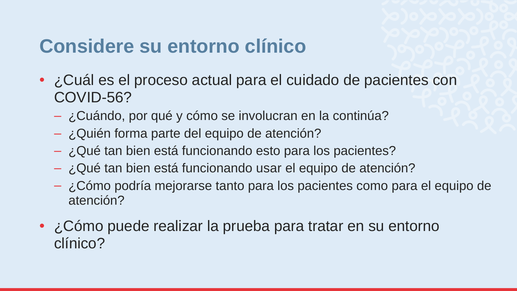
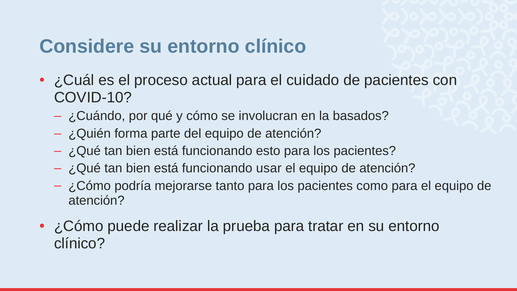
COVID-56: COVID-56 -> COVID-10
continúa: continúa -> basados
